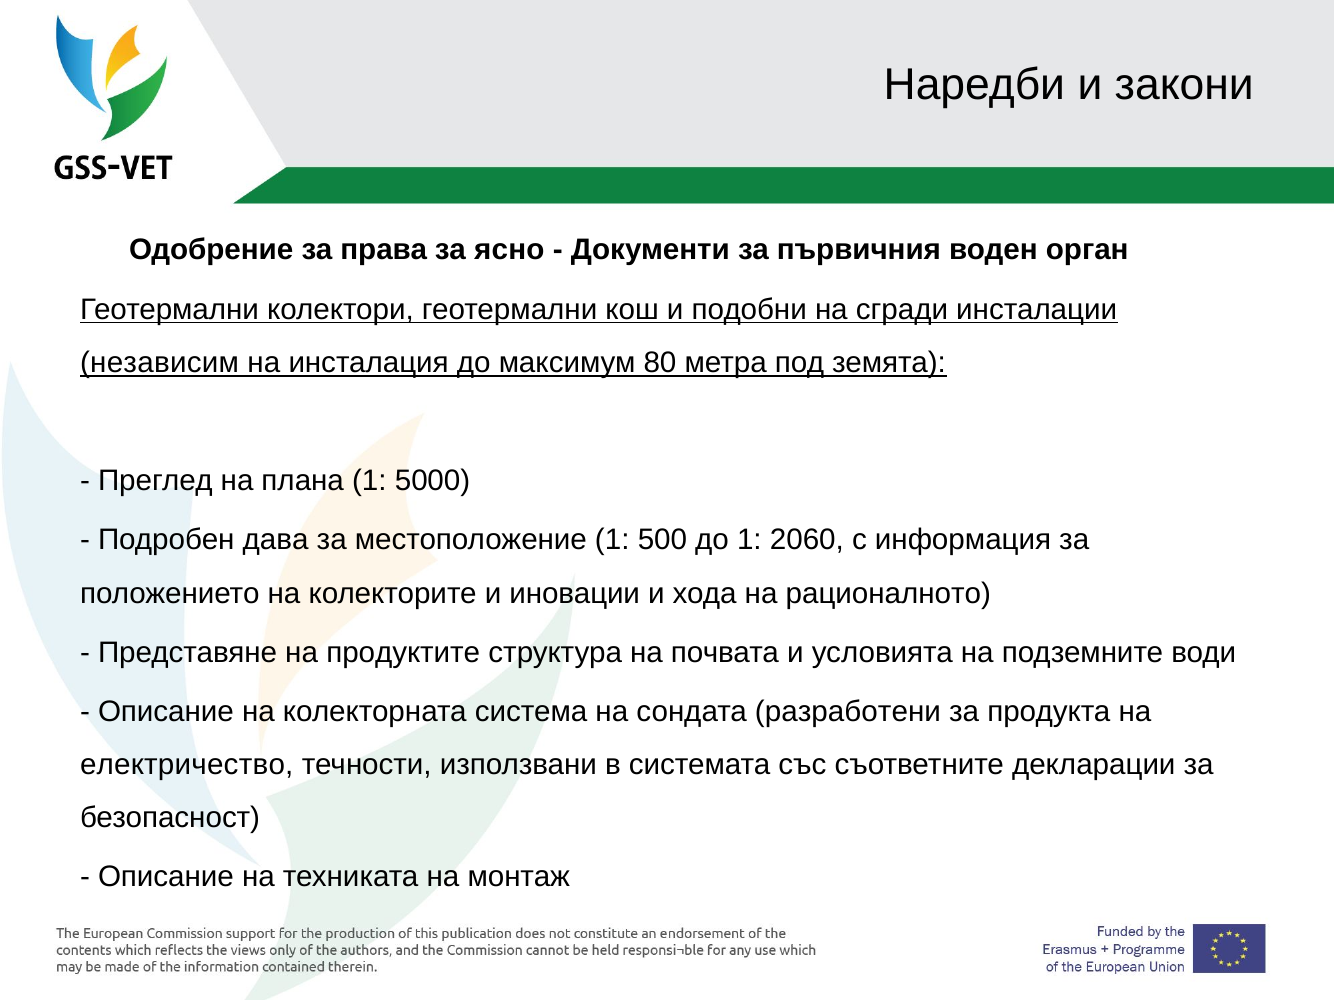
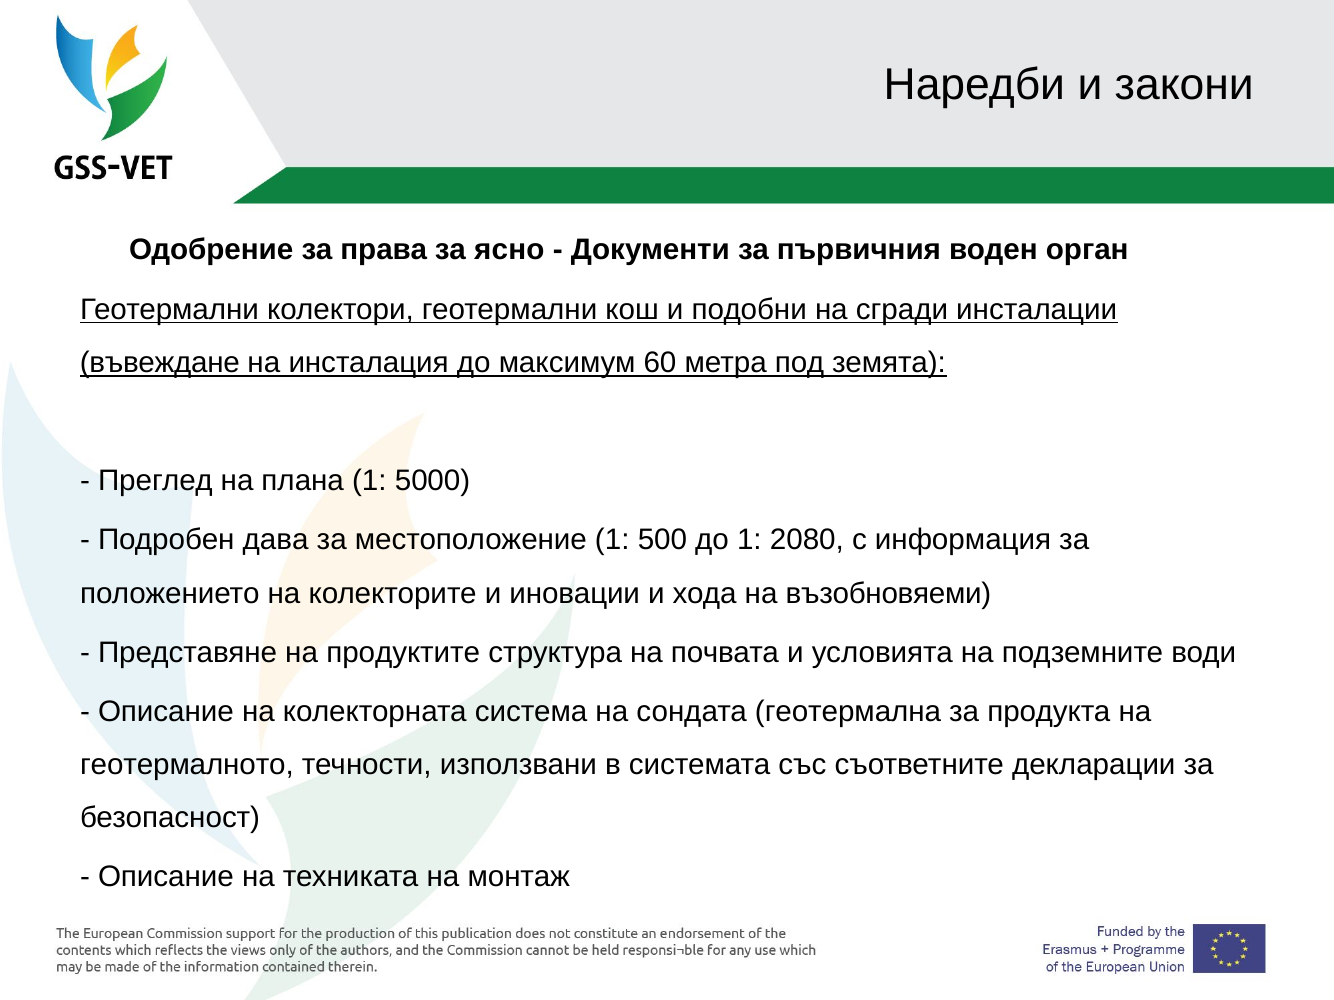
независим: независим -> въвеждане
80: 80 -> 60
2060: 2060 -> 2080
рационалното: рационалното -> възобновяеми
разработени: разработени -> геотермална
електричество: електричество -> геотермалното
